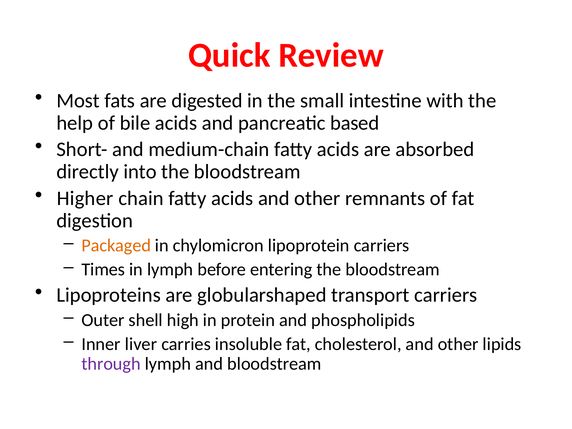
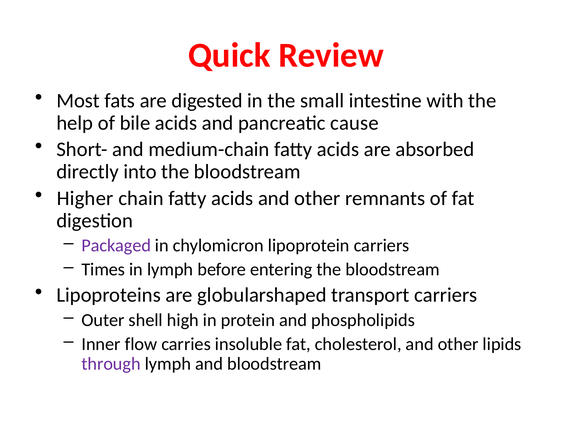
based: based -> cause
Packaged colour: orange -> purple
liver: liver -> flow
